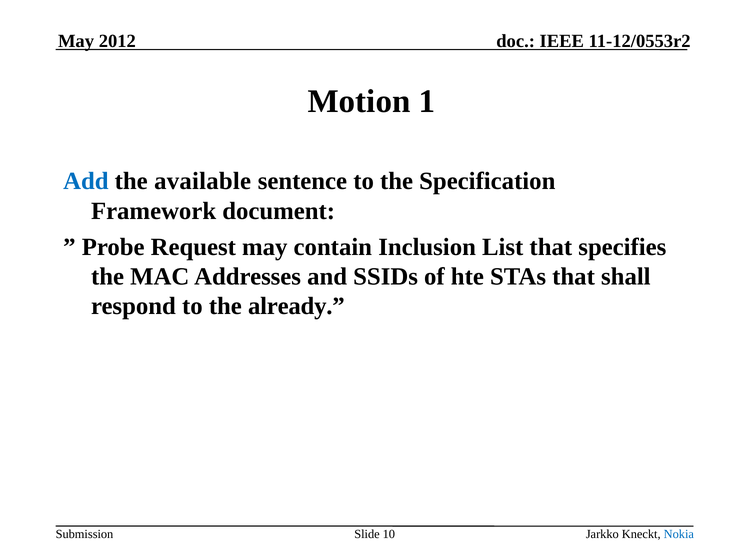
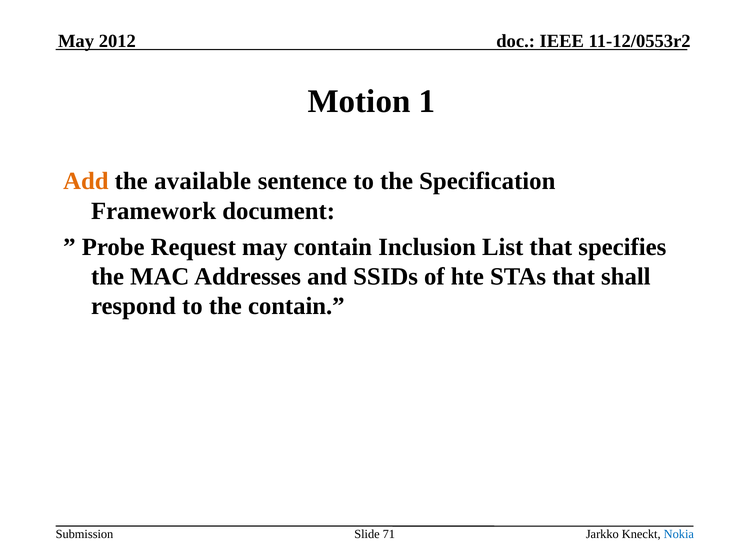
Add colour: blue -> orange
the already: already -> contain
10: 10 -> 71
